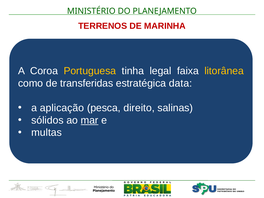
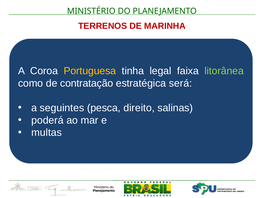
litorânea colour: yellow -> light green
transferidas: transferidas -> contratação
data: data -> será
aplicação: aplicação -> seguintes
sólidos: sólidos -> poderá
mar underline: present -> none
